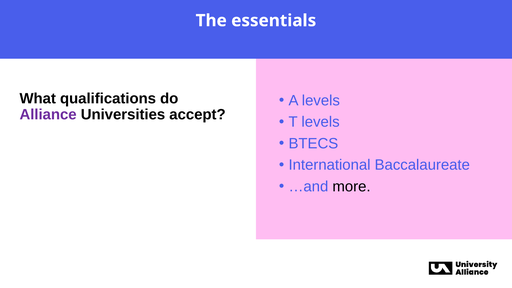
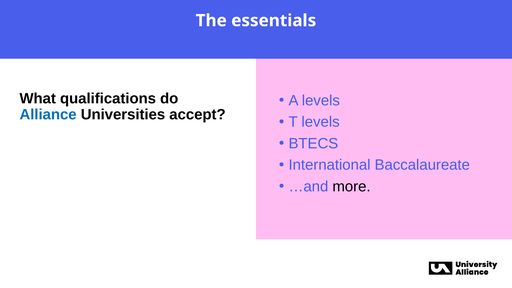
Alliance colour: purple -> blue
